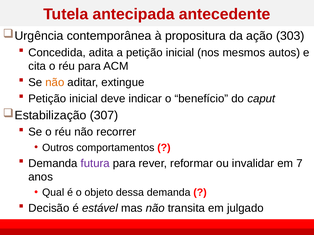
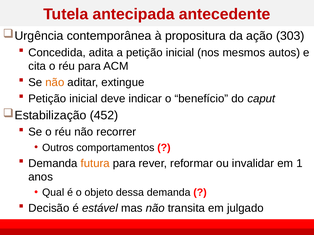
307: 307 -> 452
futura colour: purple -> orange
7: 7 -> 1
